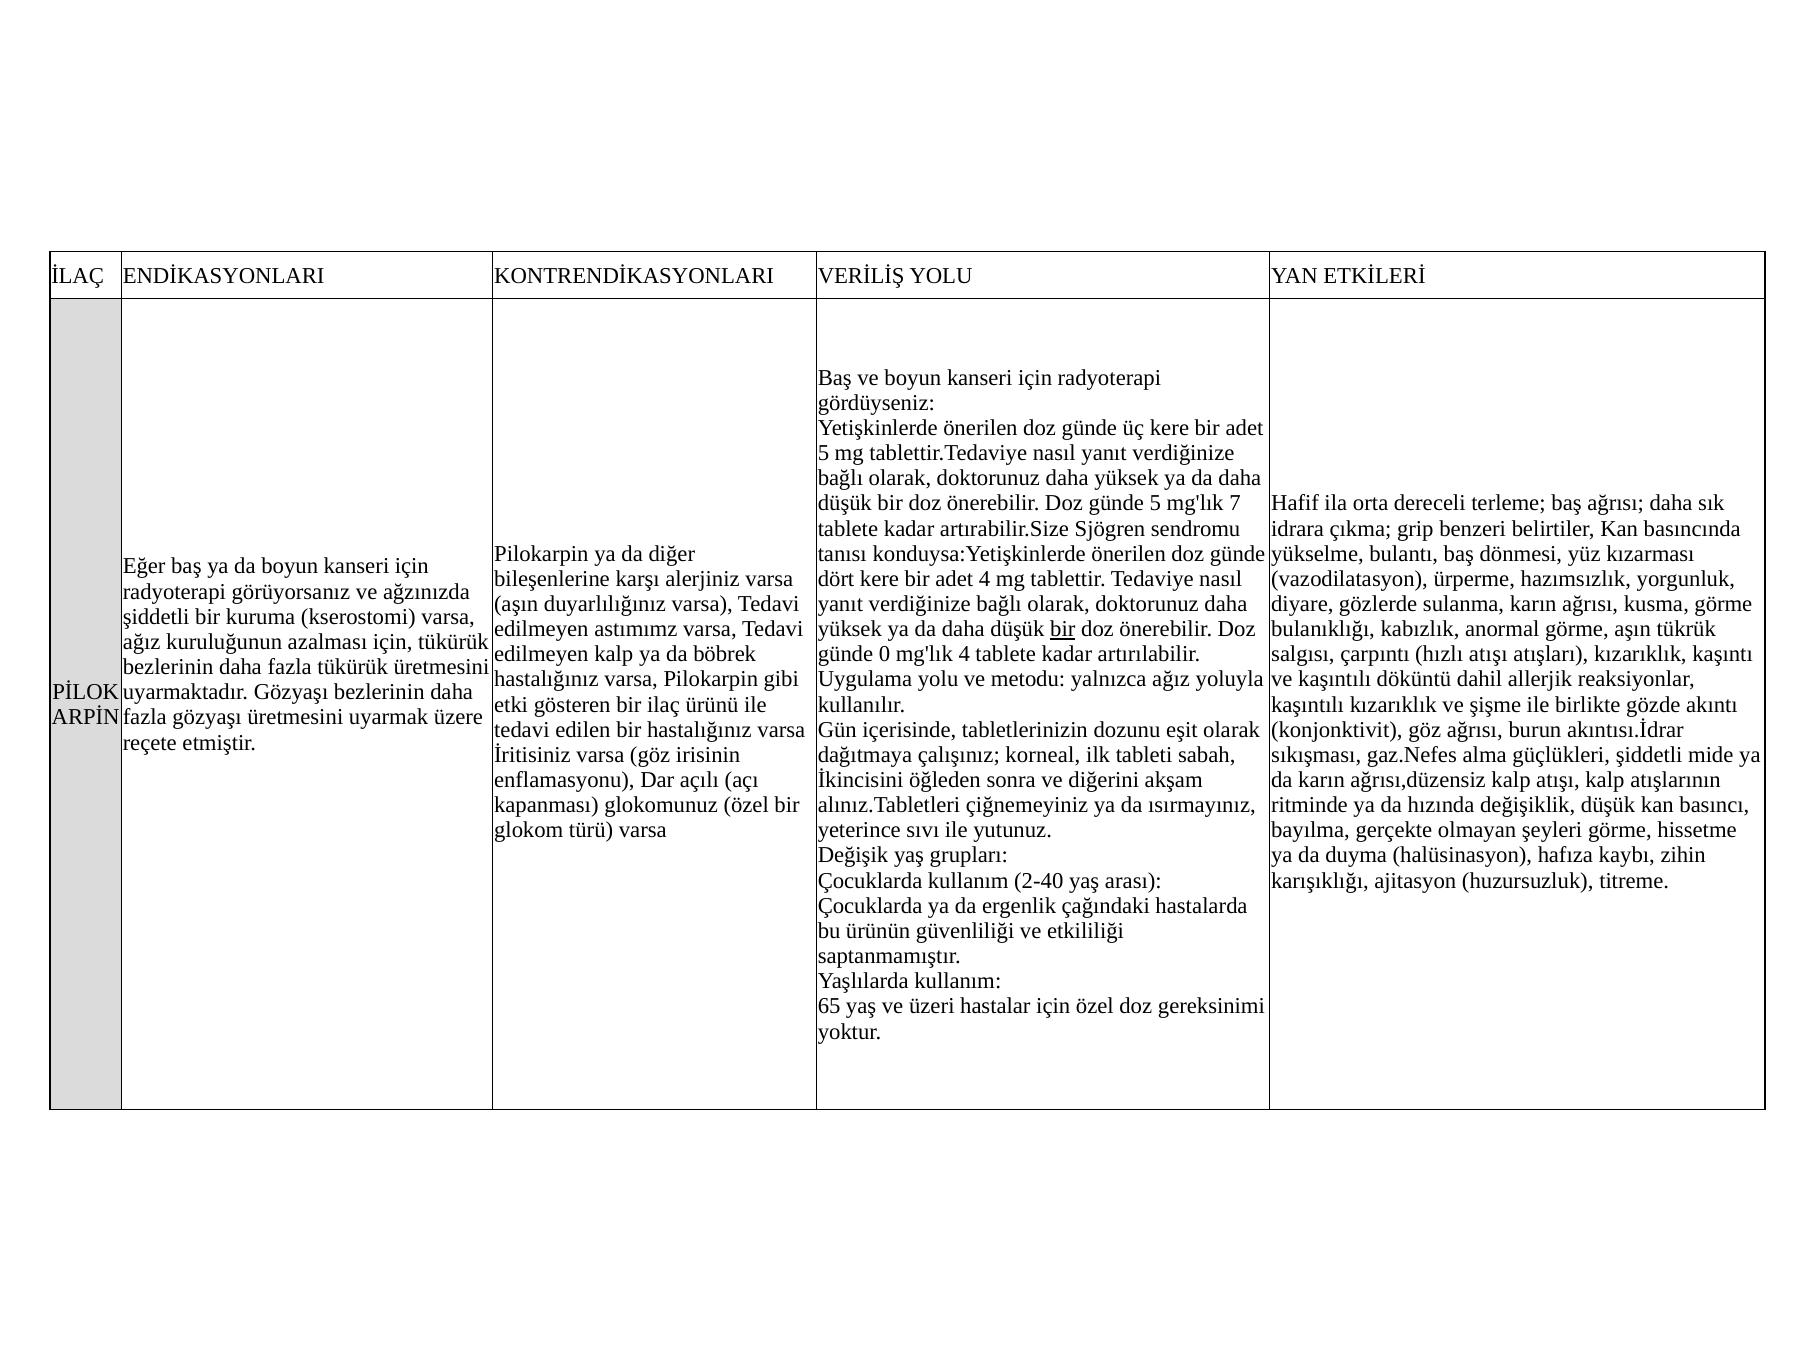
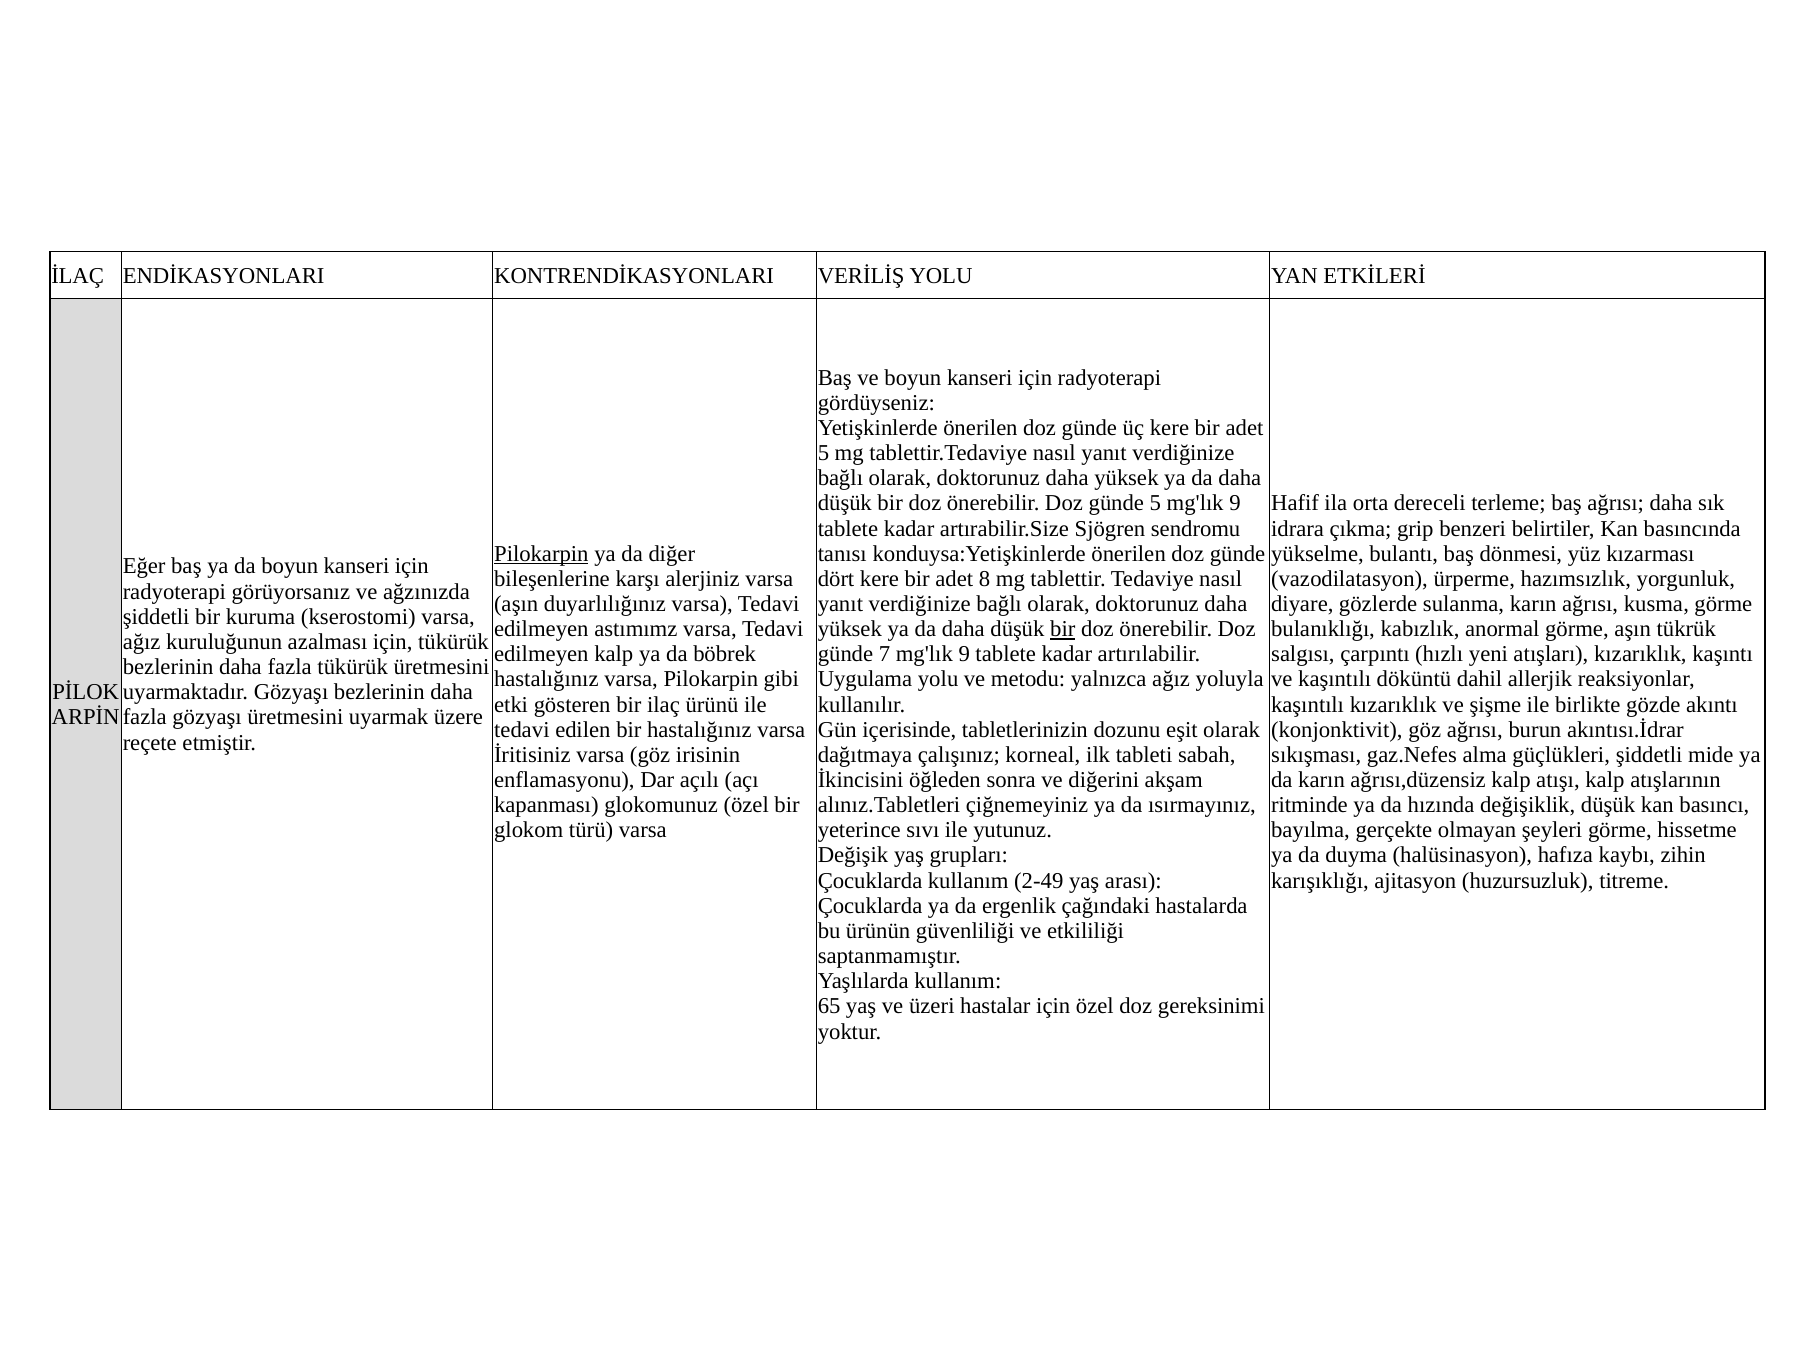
5 mg'lık 7: 7 -> 9
Pilokarpin at (541, 554) underline: none -> present
adet 4: 4 -> 8
0: 0 -> 7
4 at (964, 654): 4 -> 9
hızlı atışı: atışı -> yeni
2-40: 2-40 -> 2-49
